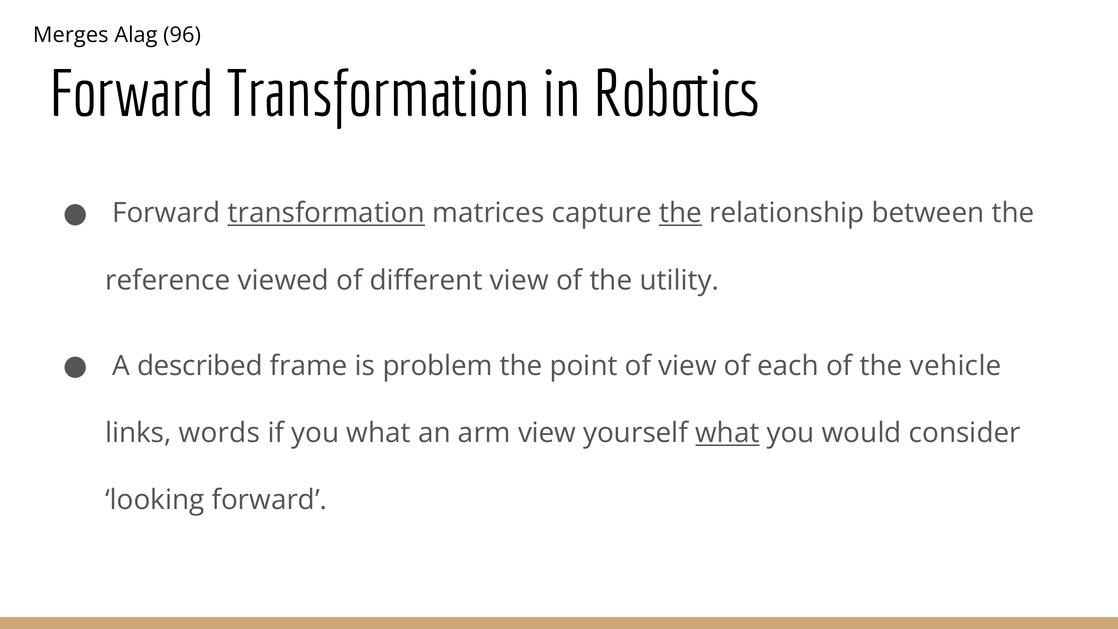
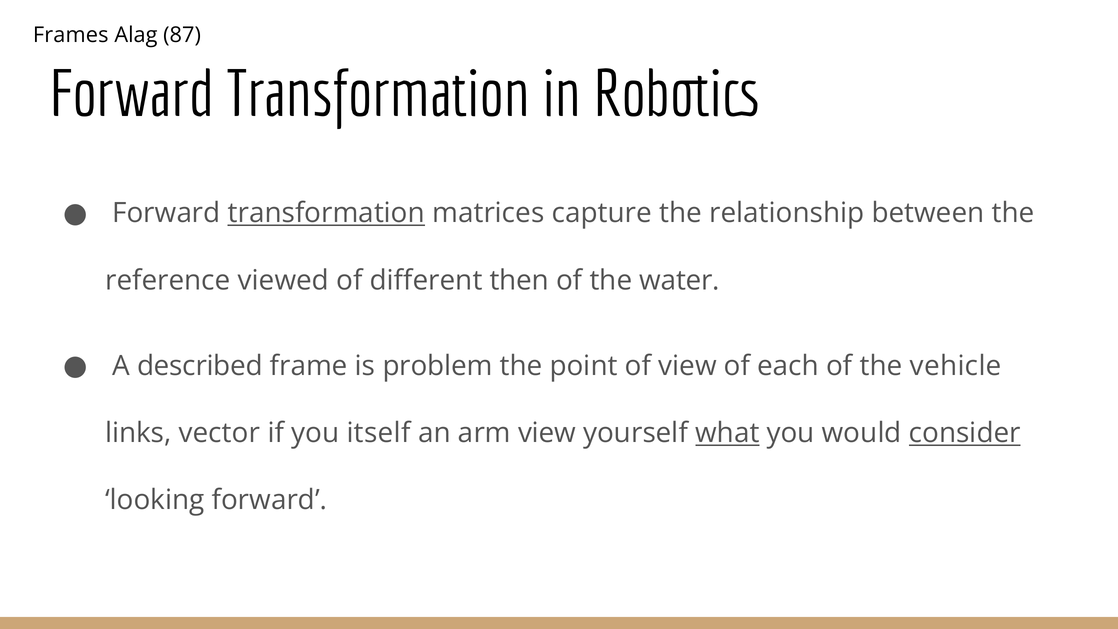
Merges: Merges -> Frames
96: 96 -> 87
the at (680, 213) underline: present -> none
different view: view -> then
utility: utility -> water
words: words -> vector
you what: what -> itself
consider underline: none -> present
